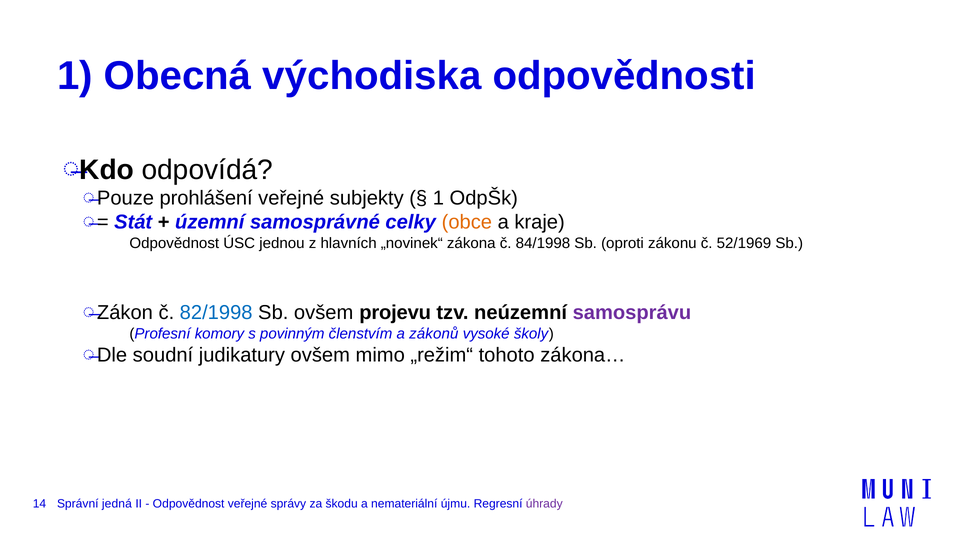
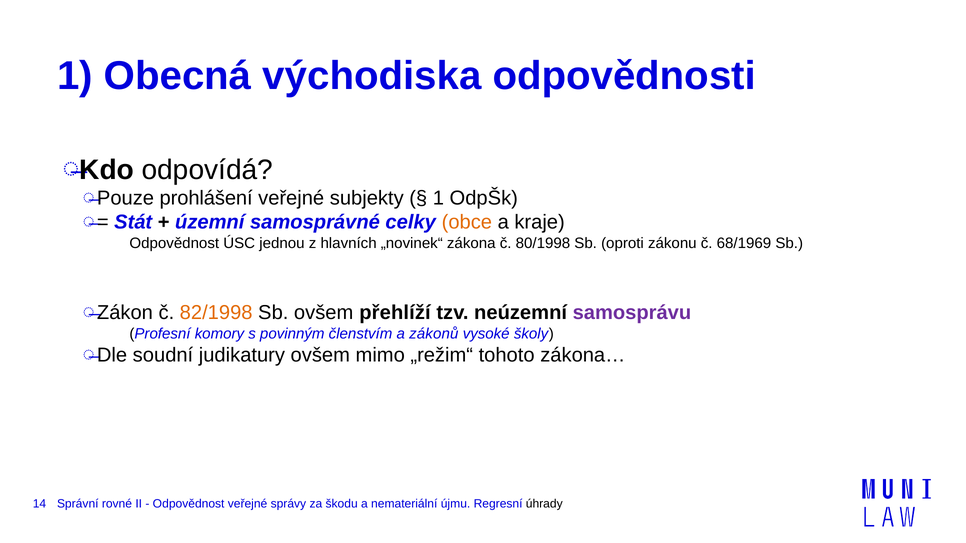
84/1998: 84/1998 -> 80/1998
52/1969: 52/1969 -> 68/1969
82/1998 colour: blue -> orange
projevu: projevu -> přehlíží
jedná: jedná -> rovné
úhrady colour: purple -> black
